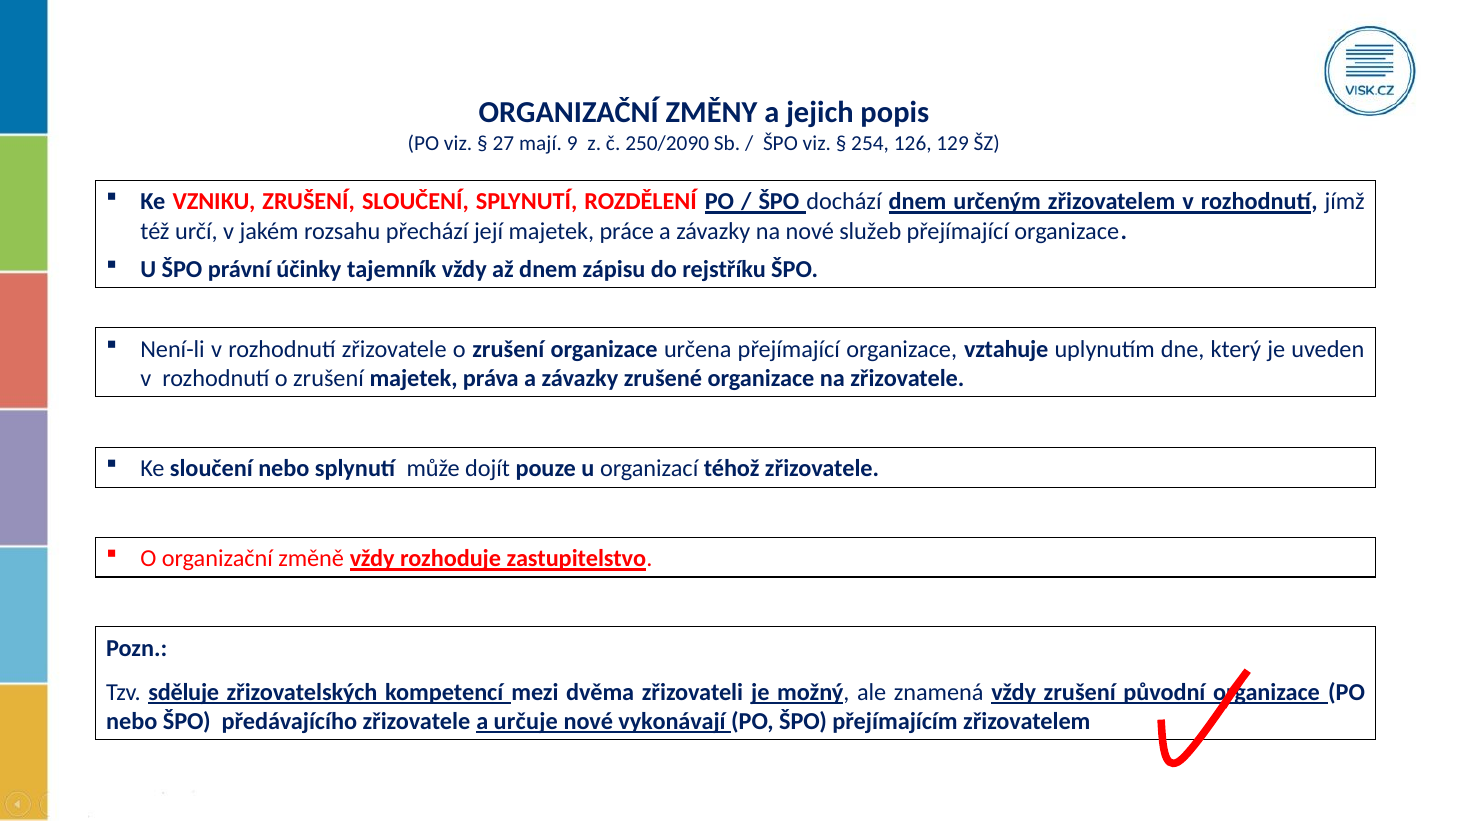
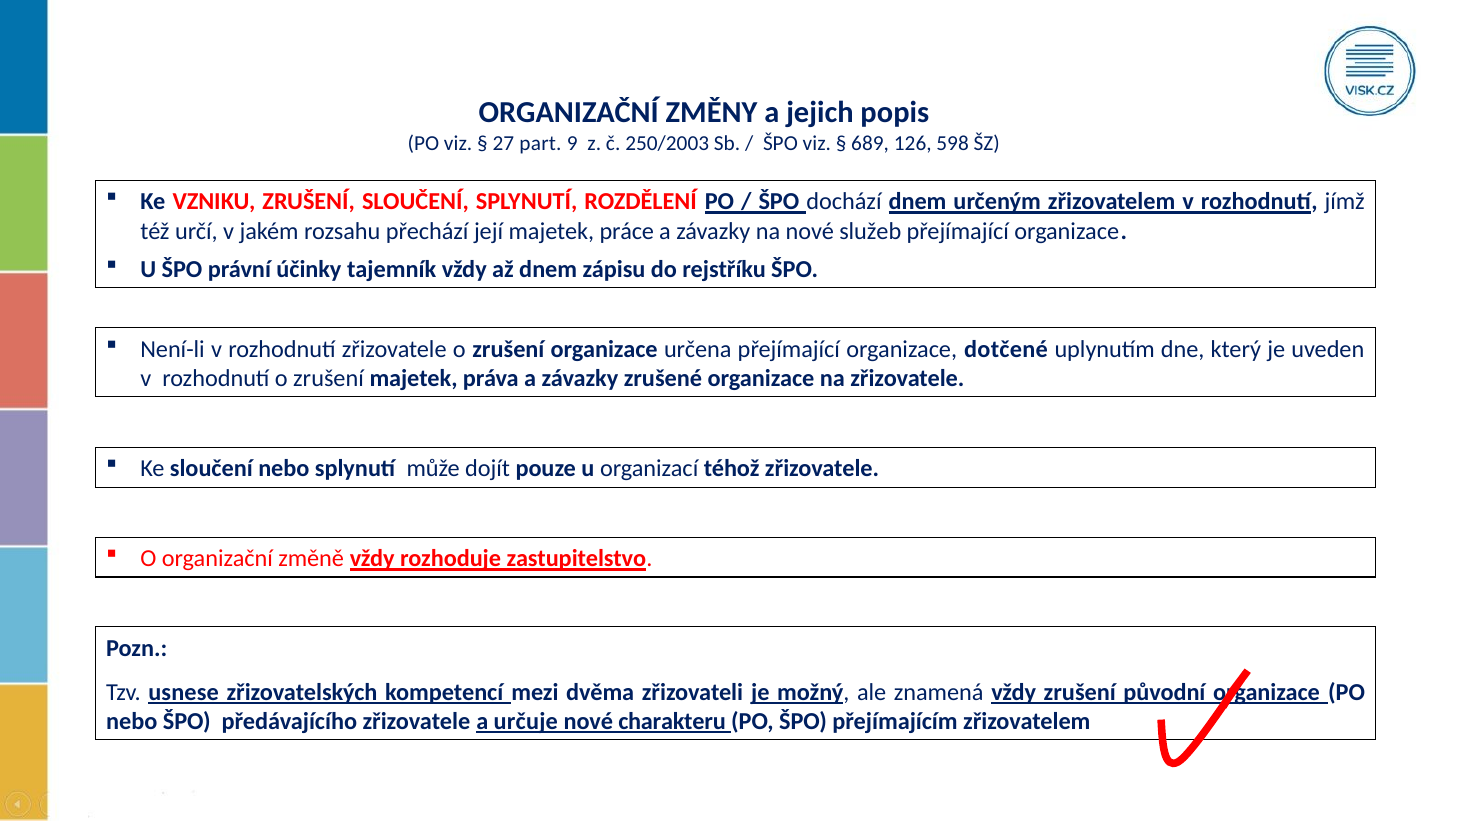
mají: mají -> part
250/2090: 250/2090 -> 250/2003
254: 254 -> 689
129: 129 -> 598
vztahuje: vztahuje -> dotčené
sděluje: sděluje -> usnese
vykonávají: vykonávají -> charakteru
